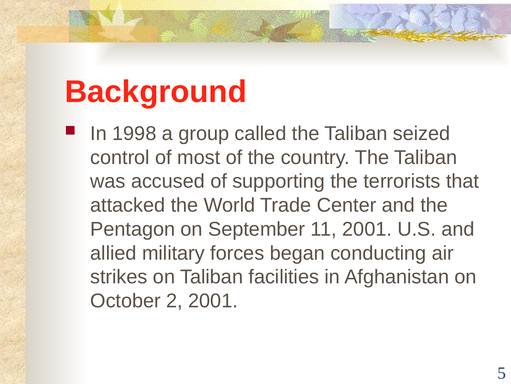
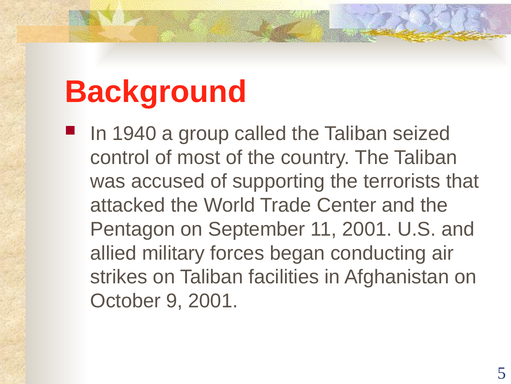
1998: 1998 -> 1940
2: 2 -> 9
